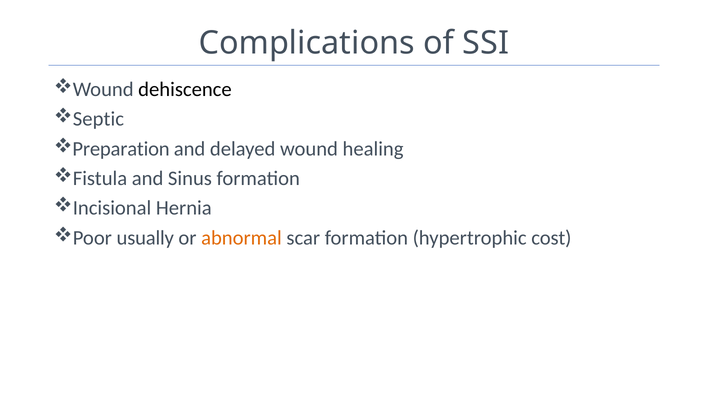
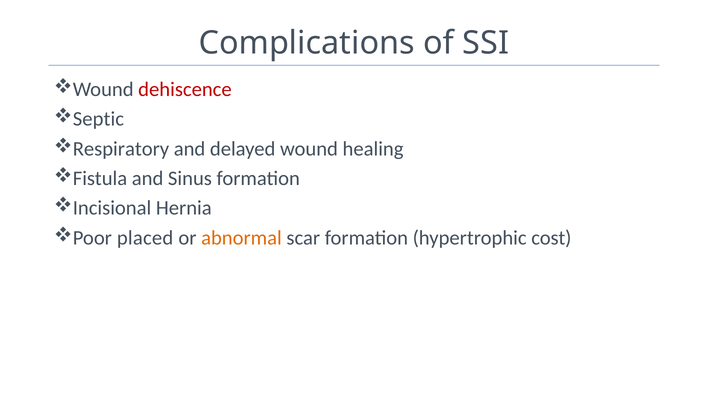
dehiscence colour: black -> red
Preparation: Preparation -> Respiratory
usually: usually -> placed
